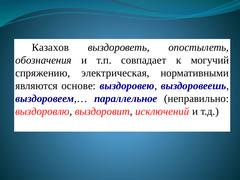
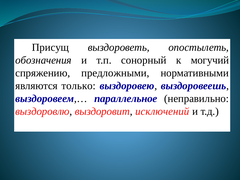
Казахов: Казахов -> Присущ
совпадает: совпадает -> сонорный
электрическая: электрическая -> предложными
основе: основе -> только
